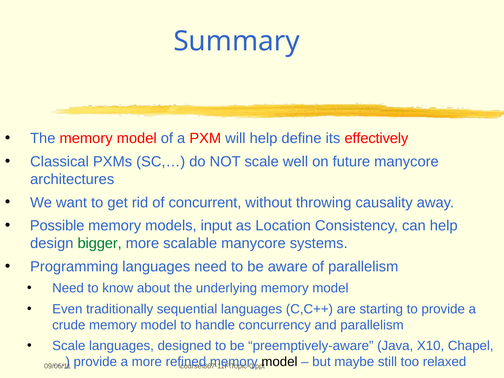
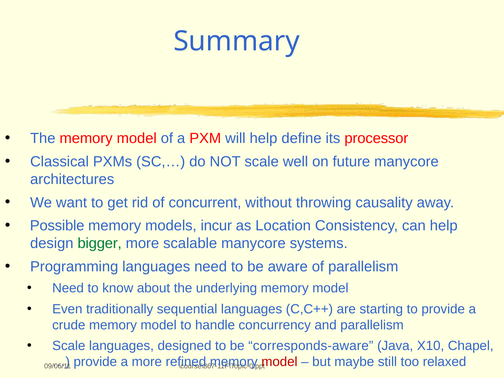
effectively: effectively -> processor
input: input -> incur
preemptively-aware: preemptively-aware -> corresponds-aware
model at (279, 362) colour: black -> red
